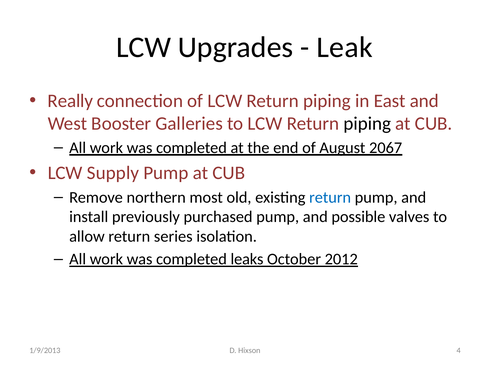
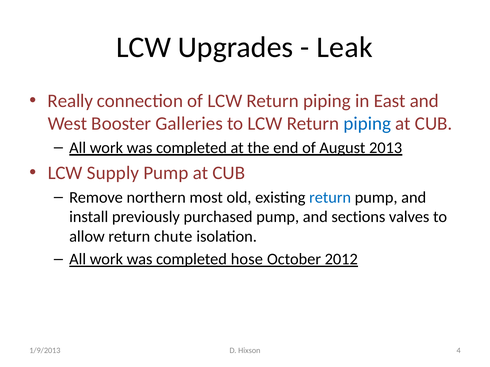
piping at (367, 124) colour: black -> blue
2067: 2067 -> 2013
possible: possible -> sections
series: series -> chute
leaks: leaks -> hose
